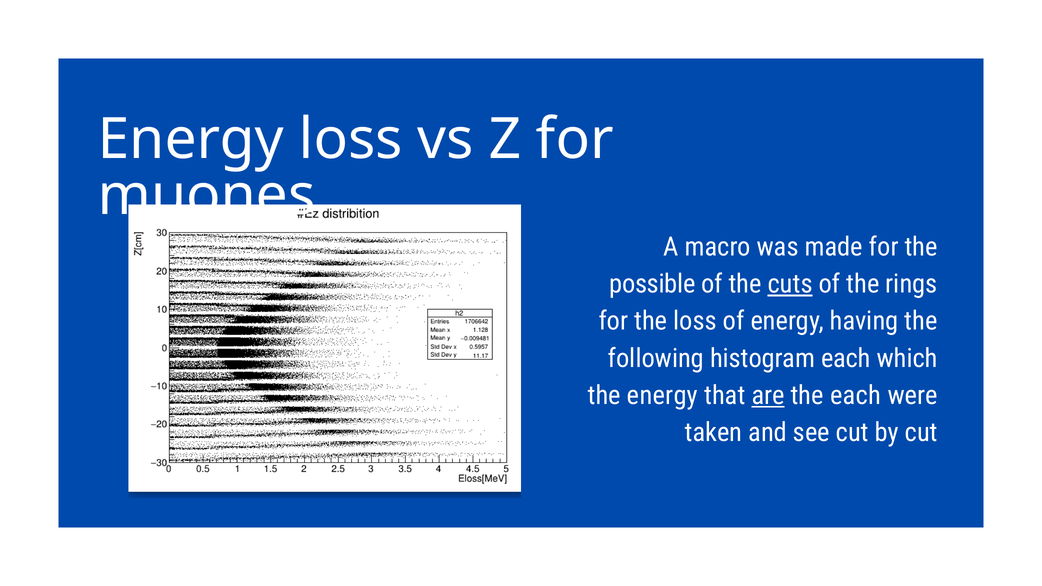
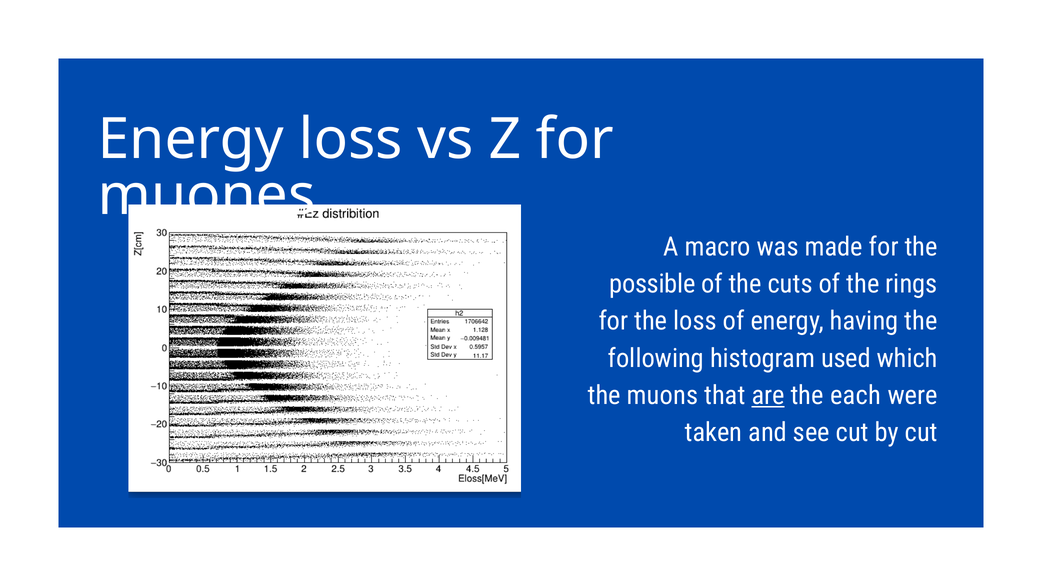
cuts underline: present -> none
histogram each: each -> used
the energy: energy -> muons
